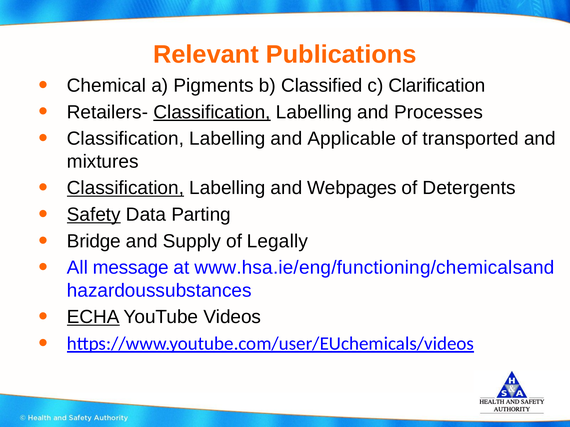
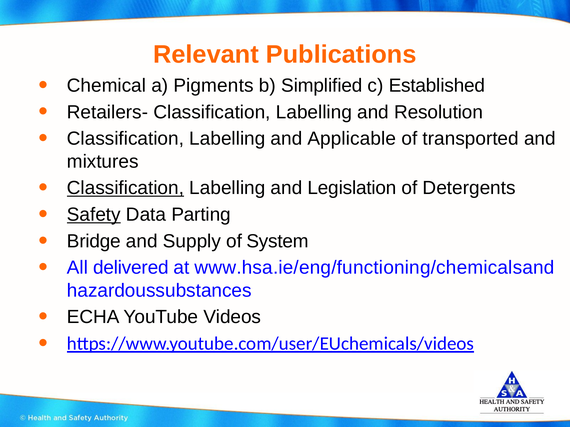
Classified: Classified -> Simplified
Clarification: Clarification -> Established
Classification at (212, 112) underline: present -> none
Processes: Processes -> Resolution
Webpages: Webpages -> Legislation
Legally: Legally -> System
message: message -> delivered
ECHA underline: present -> none
